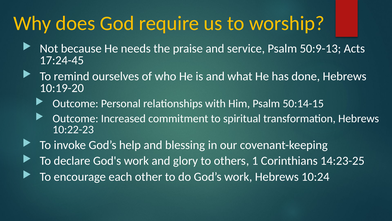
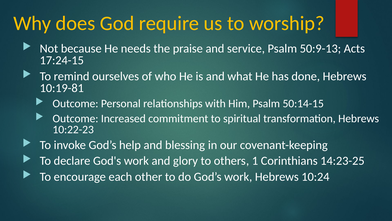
17:24-45: 17:24-45 -> 17:24-15
10:19-20: 10:19-20 -> 10:19-81
